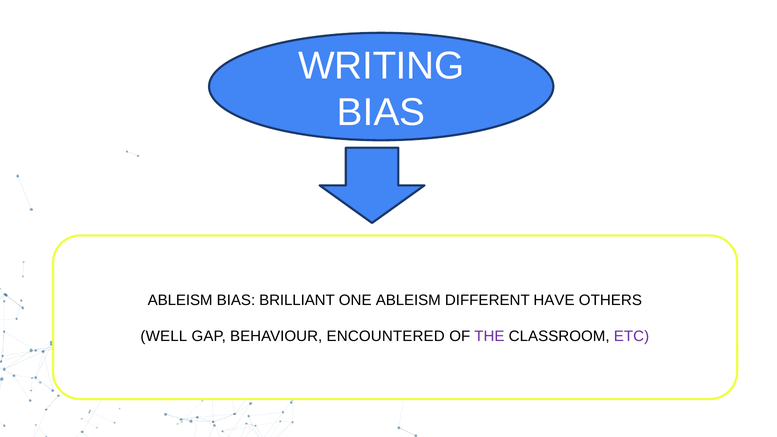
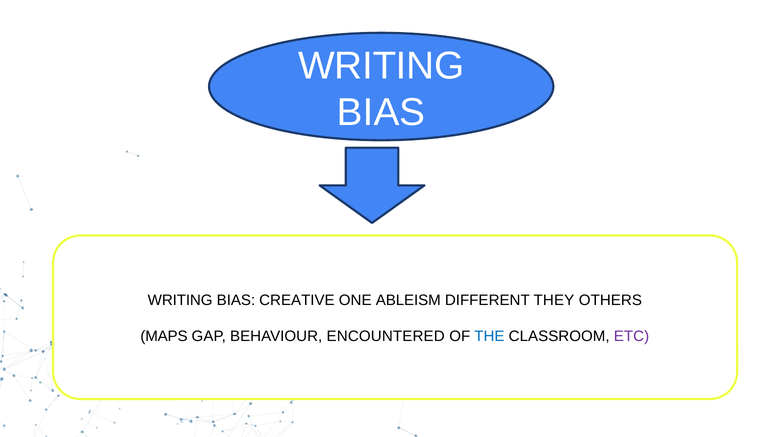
ABLEISM at (180, 300): ABLEISM -> WRITING
BRILLIANT: BRILLIANT -> CREATIVE
HAVE: HAVE -> THEY
WELL: WELL -> MAPS
THE colour: purple -> blue
